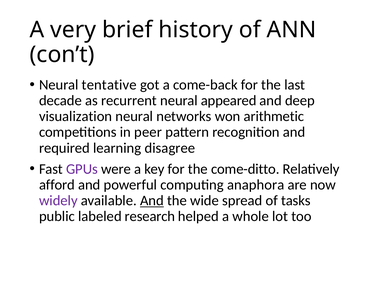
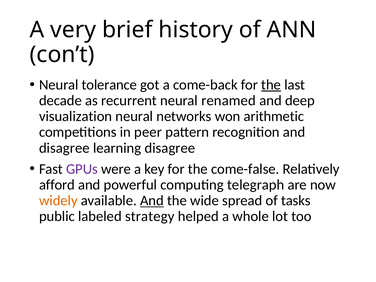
tentative: tentative -> tolerance
the at (271, 85) underline: none -> present
appeared: appeared -> renamed
required at (64, 148): required -> disagree
come-ditto: come-ditto -> come-false
anaphora: anaphora -> telegraph
widely colour: purple -> orange
research: research -> strategy
